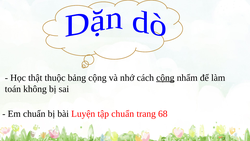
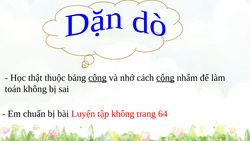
cộng at (97, 78) underline: none -> present
tập chuẩn: chuẩn -> không
68: 68 -> 64
